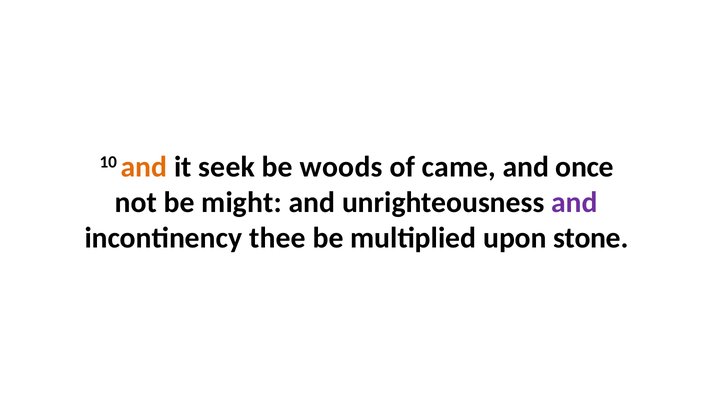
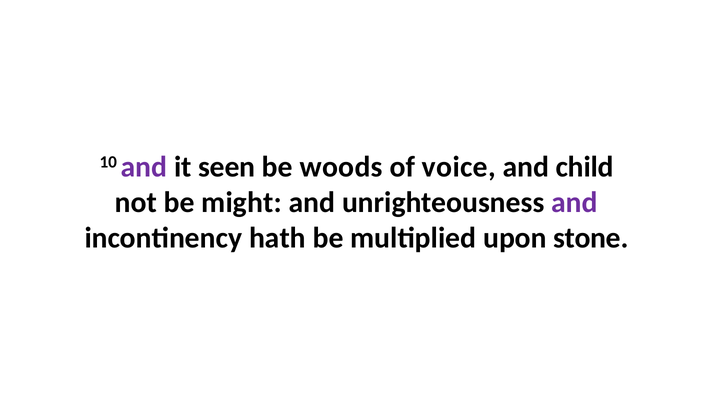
and at (144, 167) colour: orange -> purple
seek: seek -> seen
came: came -> voice
once: once -> child
thee: thee -> hath
